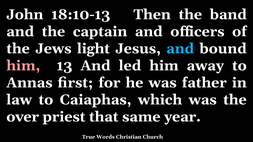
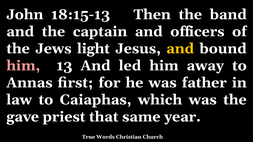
18:10-13: 18:10-13 -> 18:15-13
and at (180, 49) colour: light blue -> yellow
over: over -> gave
